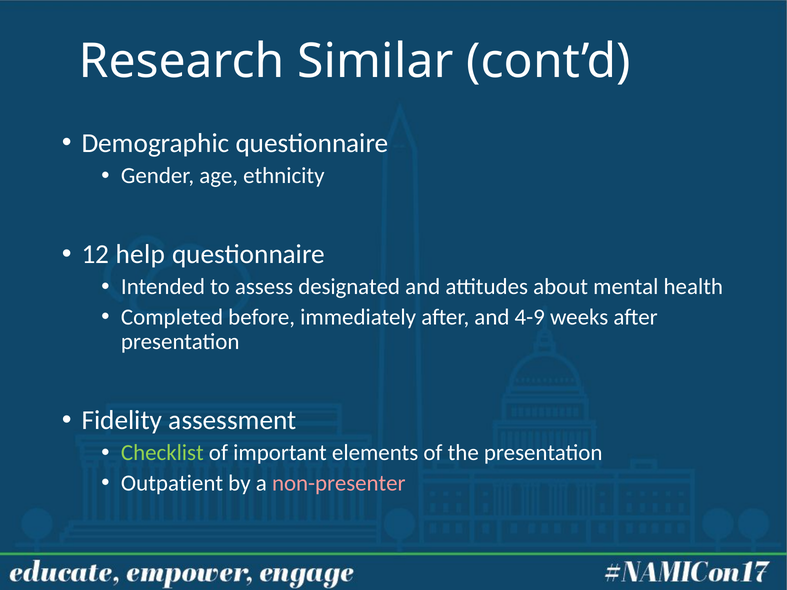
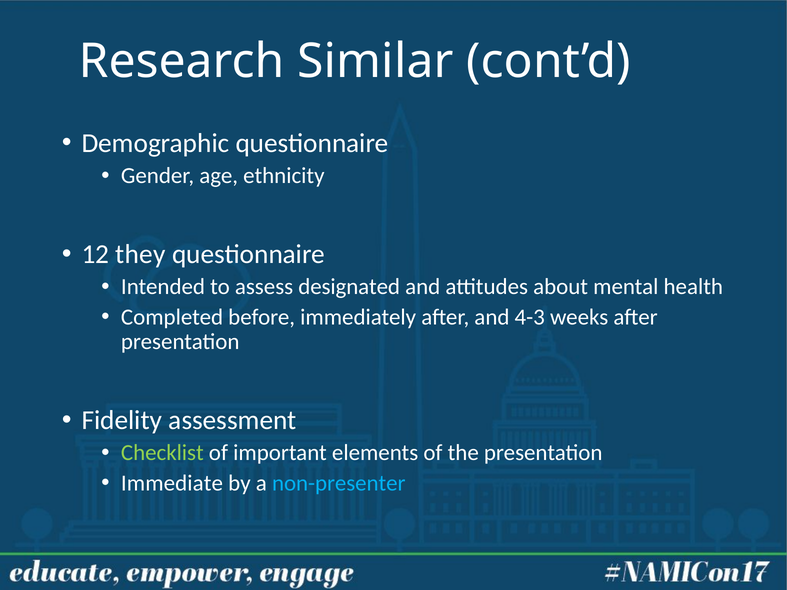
help: help -> they
4-9: 4-9 -> 4-3
Outpatient: Outpatient -> Immediate
non-presenter colour: pink -> light blue
